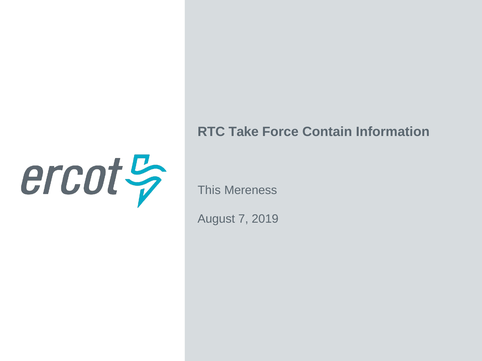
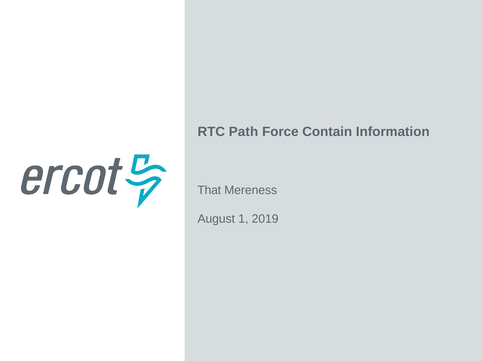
Take: Take -> Path
This: This -> That
7: 7 -> 1
